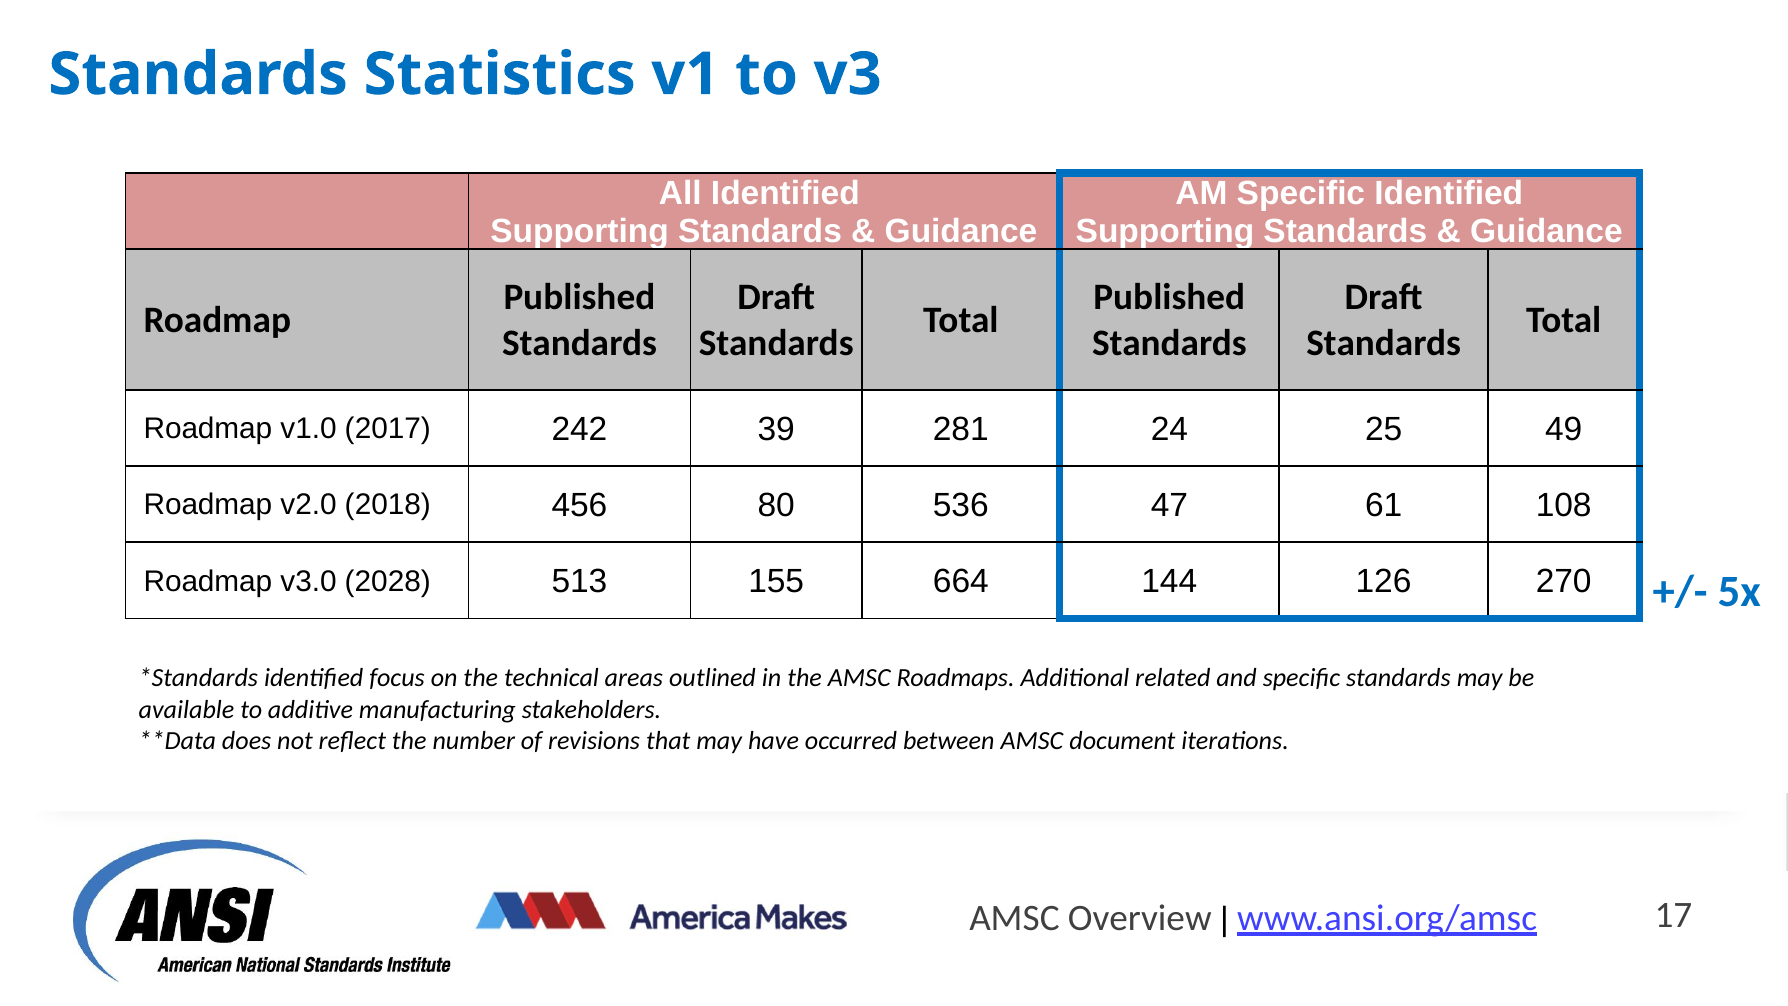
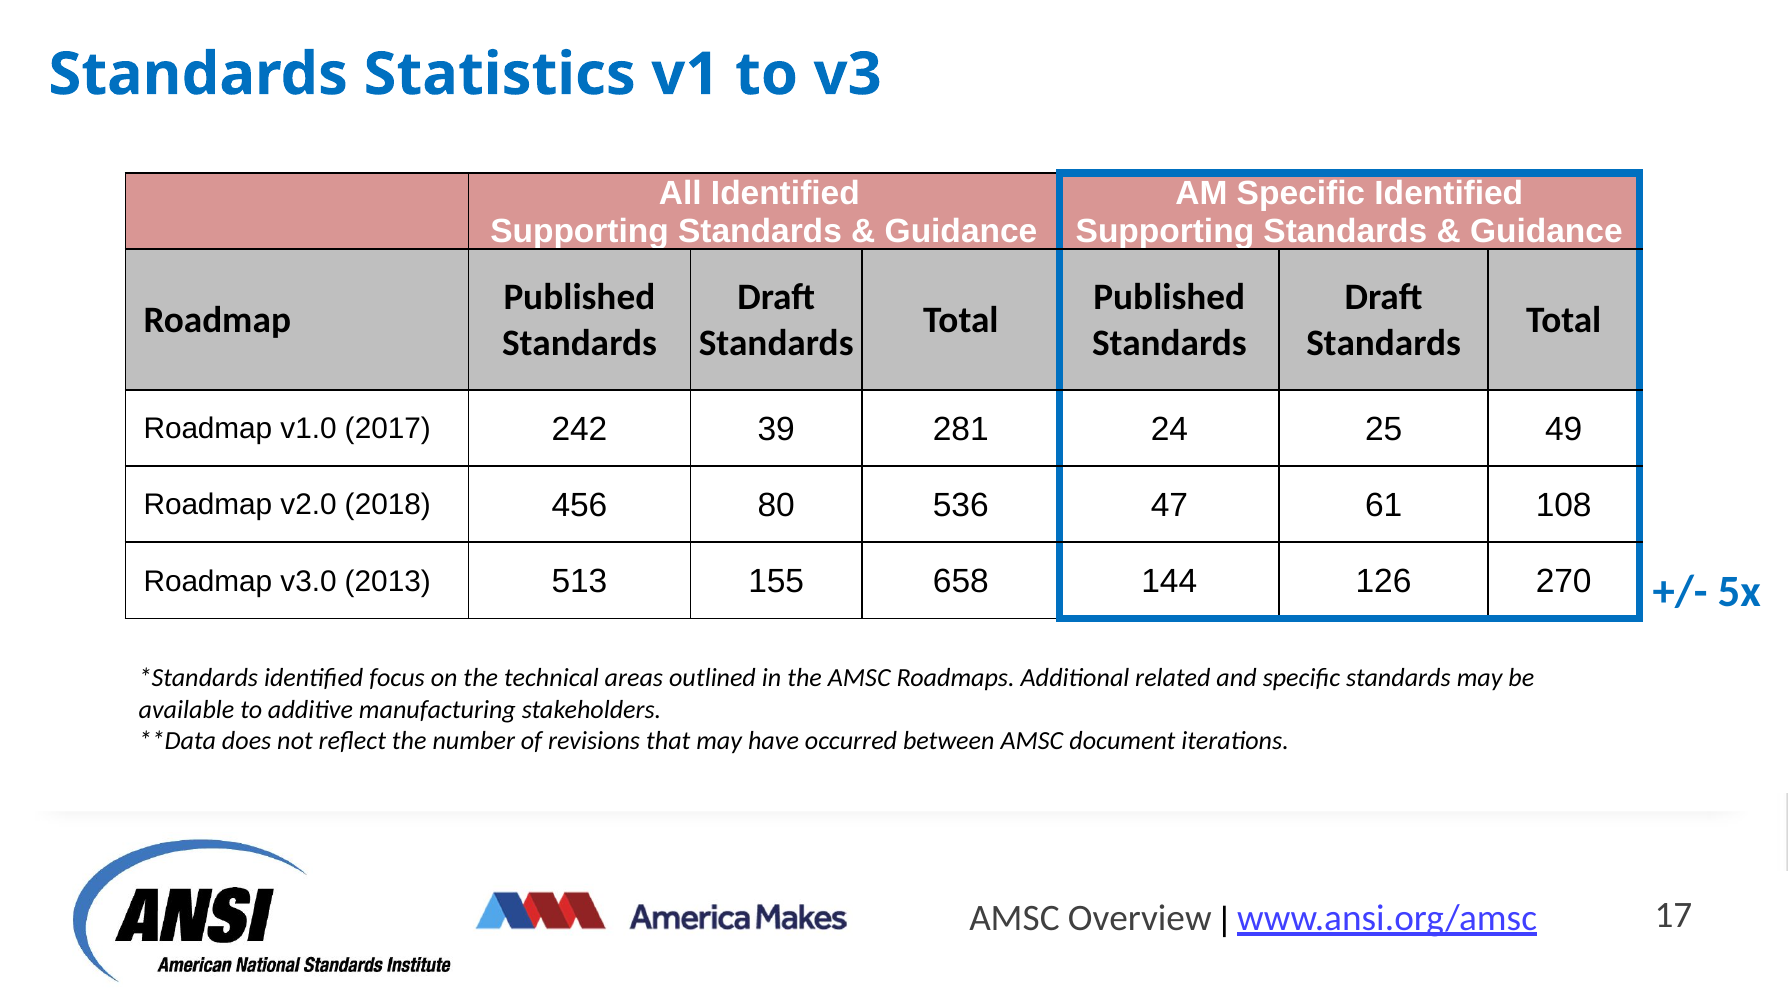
2028: 2028 -> 2013
664: 664 -> 658
